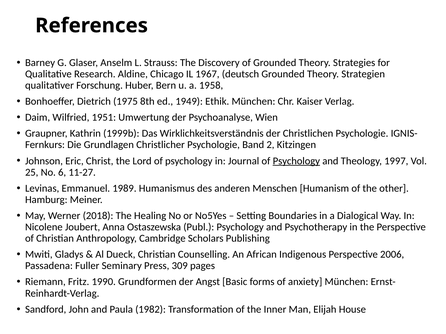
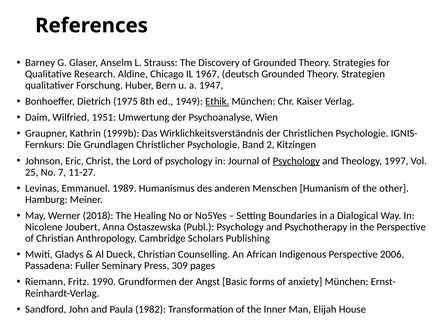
1958: 1958 -> 1947
Ethik underline: none -> present
6: 6 -> 7
